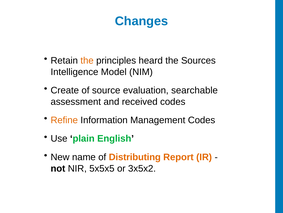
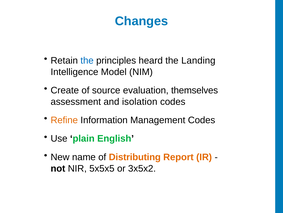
the at (87, 60) colour: orange -> blue
Sources: Sources -> Landing
searchable: searchable -> themselves
received: received -> isolation
